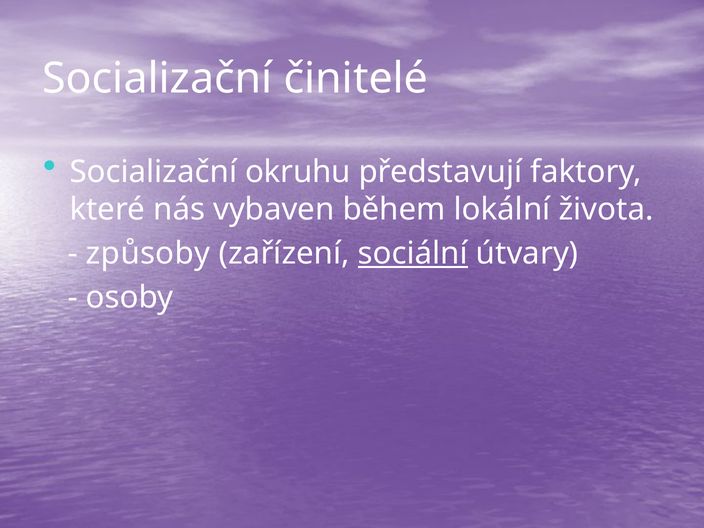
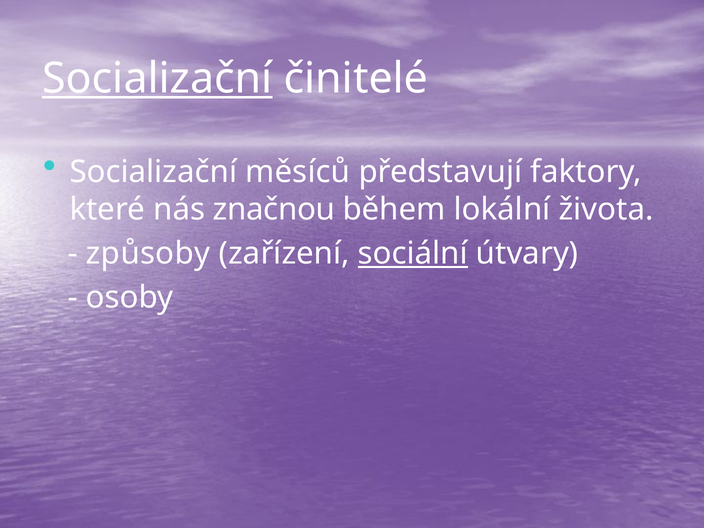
Socializační at (157, 79) underline: none -> present
okruhu: okruhu -> měsíců
vybaven: vybaven -> značnou
